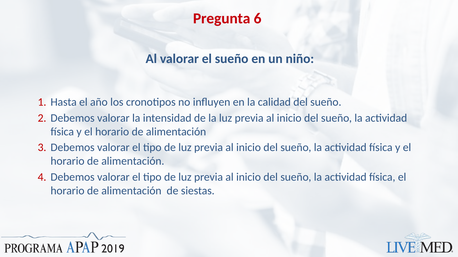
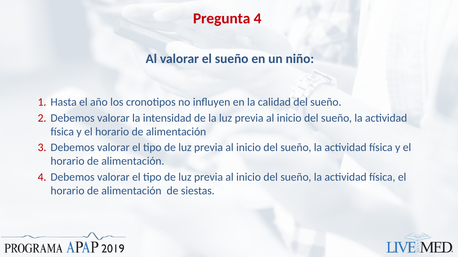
Pregunta 6: 6 -> 4
